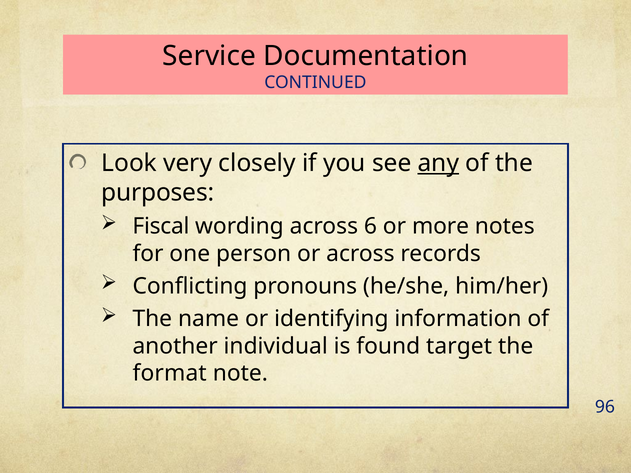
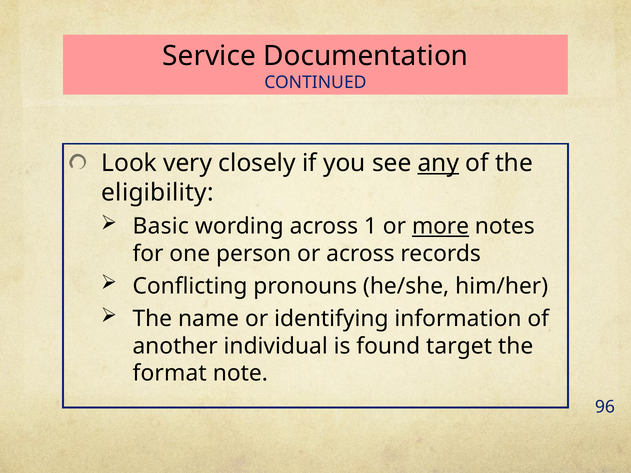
purposes: purposes -> eligibility
Fiscal: Fiscal -> Basic
6: 6 -> 1
more underline: none -> present
